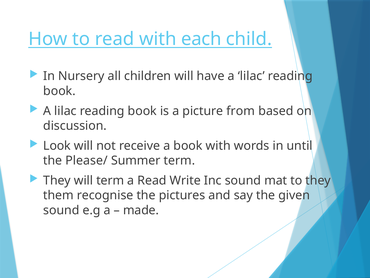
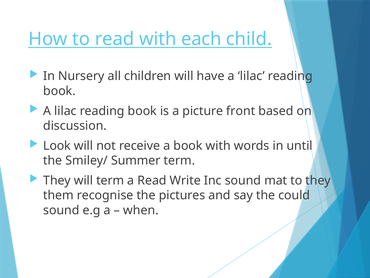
from: from -> front
Please/: Please/ -> Smiley/
given: given -> could
made: made -> when
